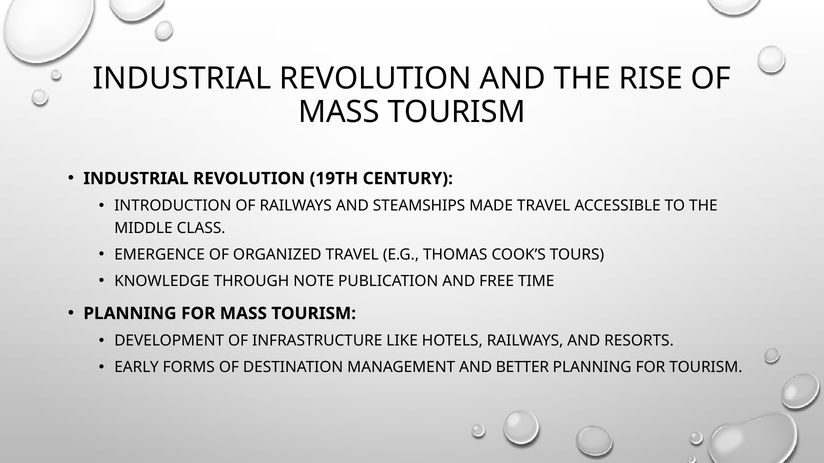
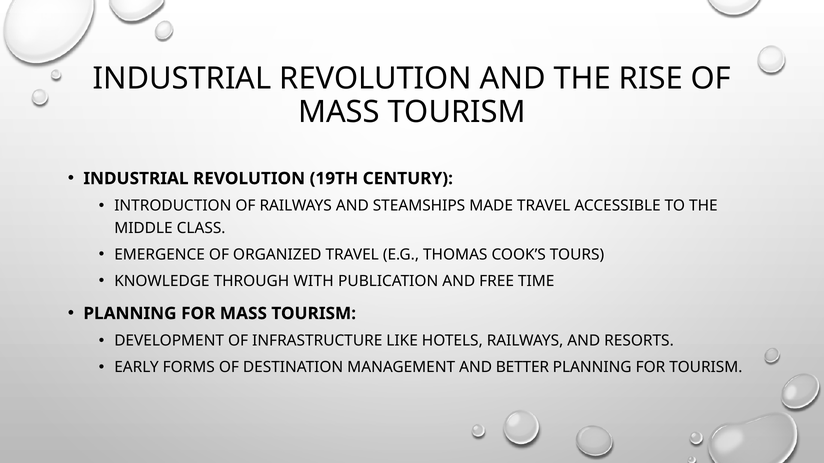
NOTE: NOTE -> WITH
